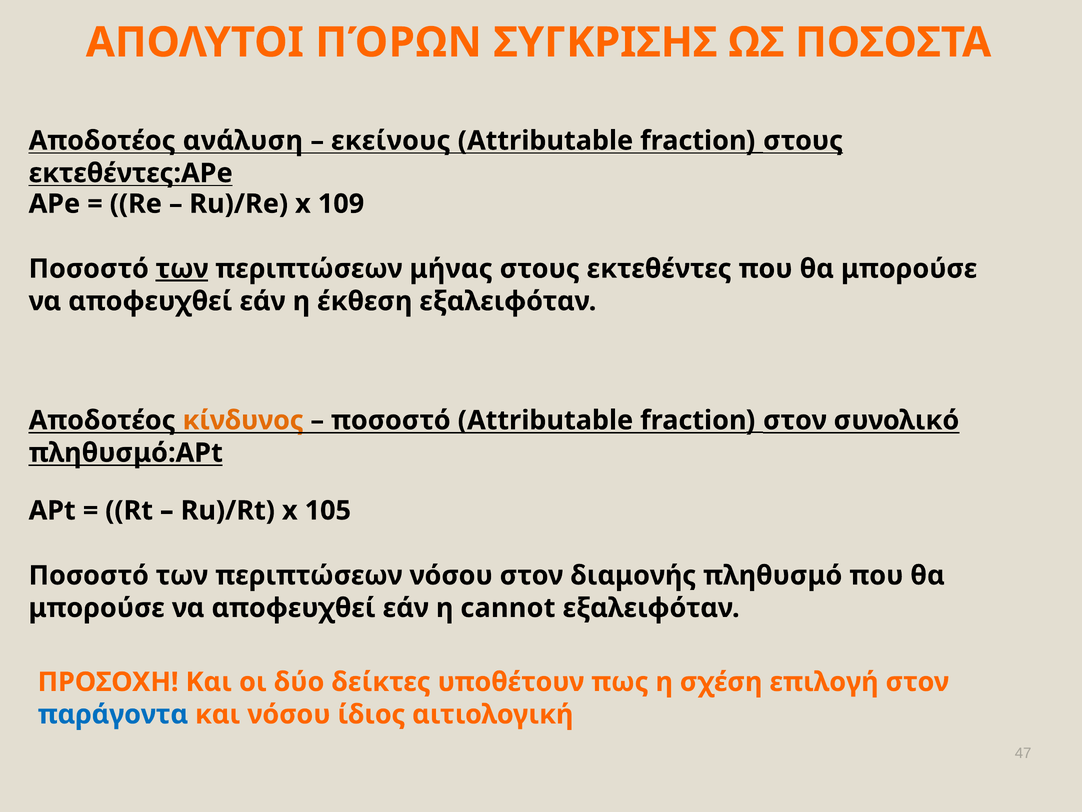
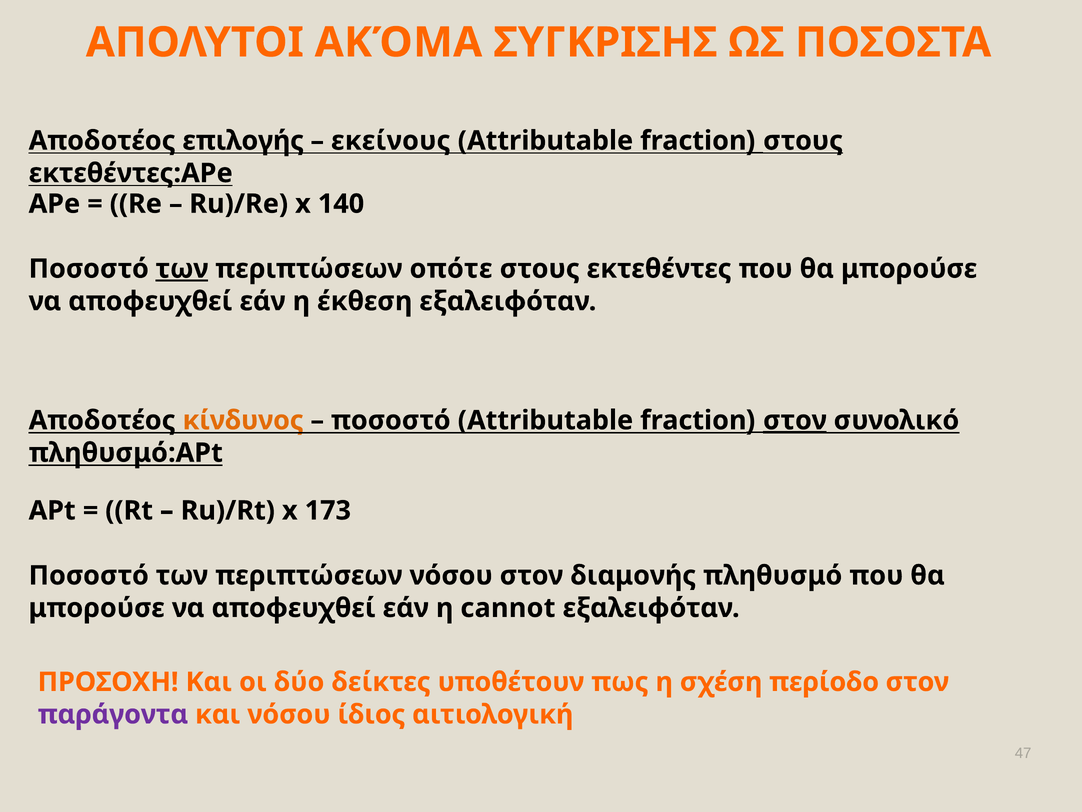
ΠΌΡΩΝ: ΠΌΡΩΝ -> ΑΚΌΜΑ
ανάλυση: ανάλυση -> επιλογής
109: 109 -> 140
μήνας: μήνας -> οπότε
στον at (795, 420) underline: none -> present
105: 105 -> 173
επιλογή: επιλογή -> περίοδο
παράγοντα colour: blue -> purple
